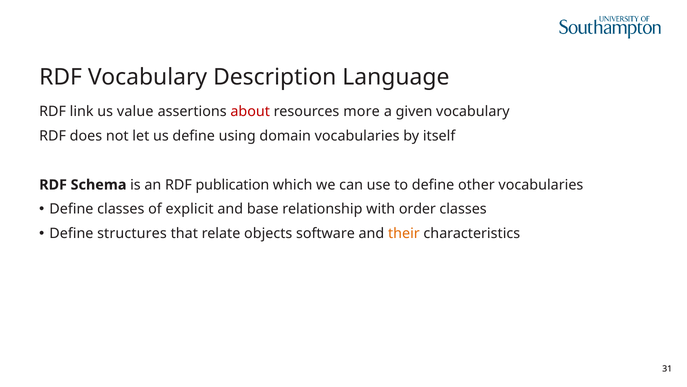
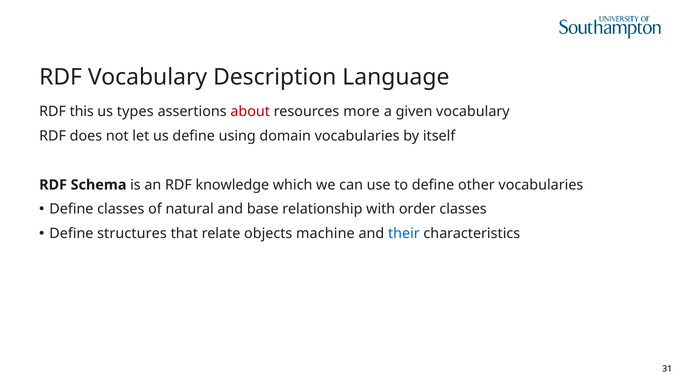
link: link -> this
value: value -> types
publication: publication -> knowledge
explicit: explicit -> natural
software: software -> machine
their colour: orange -> blue
